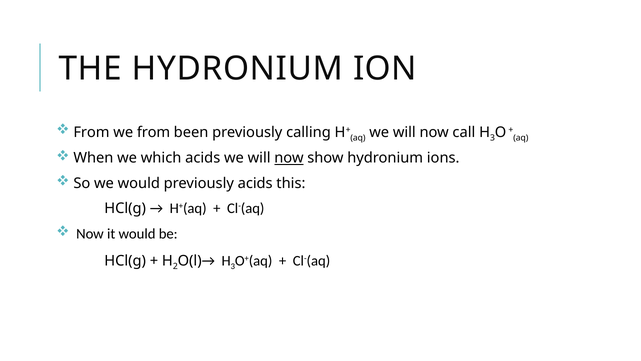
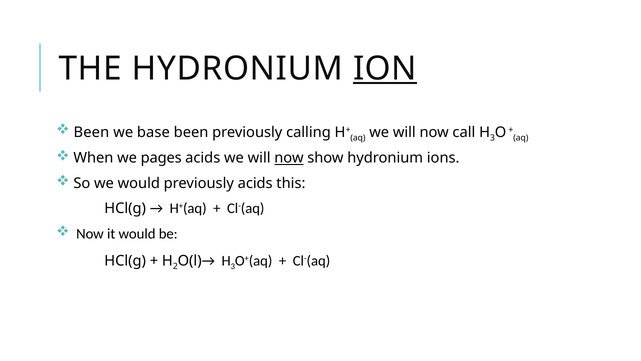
ION underline: none -> present
From at (91, 132): From -> Been
we from: from -> base
which: which -> pages
